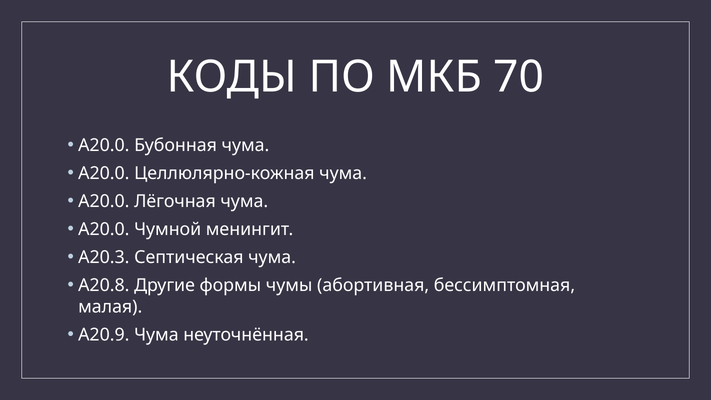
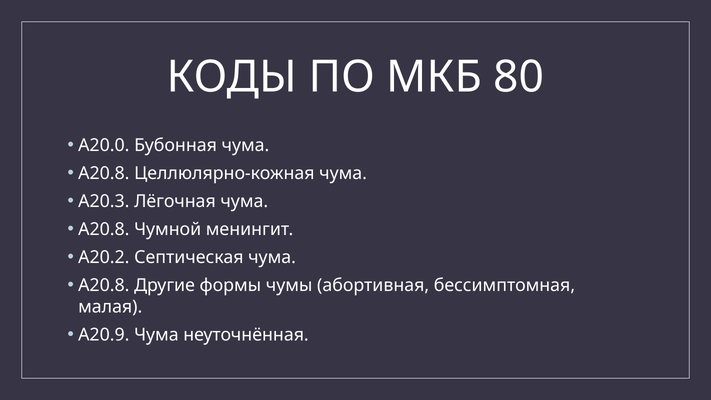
70: 70 -> 80
А20.0 at (104, 173): А20.0 -> А20.8
А20.0 at (104, 201): А20.0 -> А20.3
А20.0 at (104, 229): А20.0 -> А20.8
А20.3: А20.3 -> А20.2
